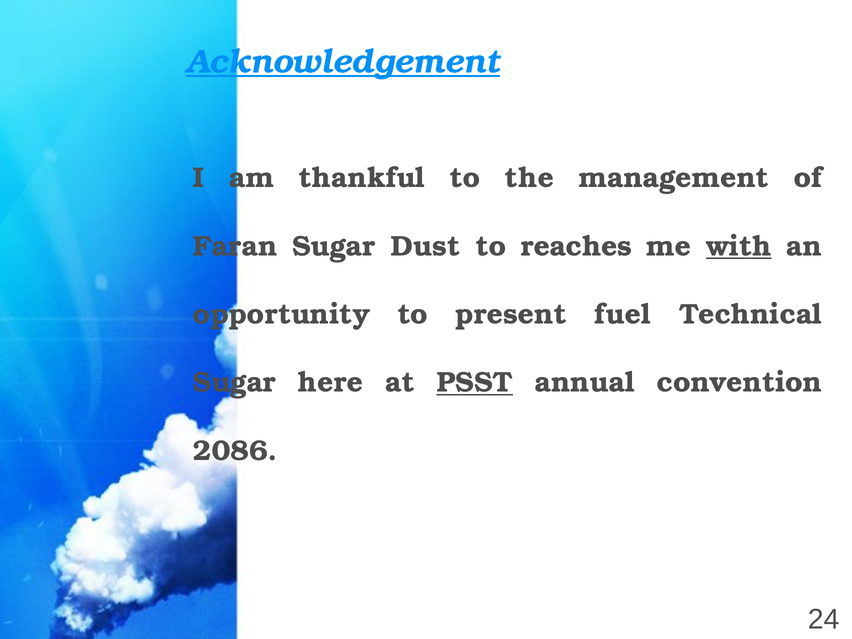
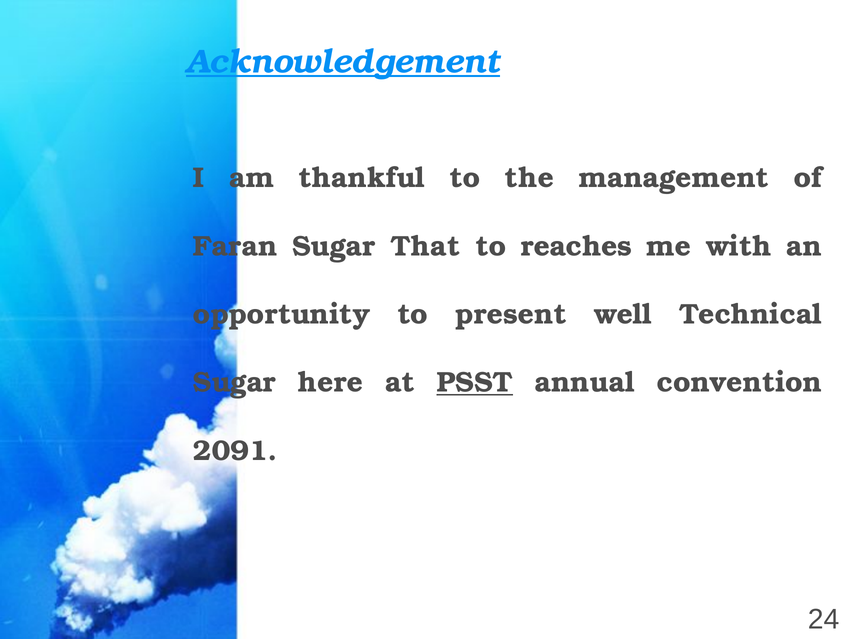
Dust: Dust -> That
with underline: present -> none
fuel: fuel -> well
2086: 2086 -> 2091
